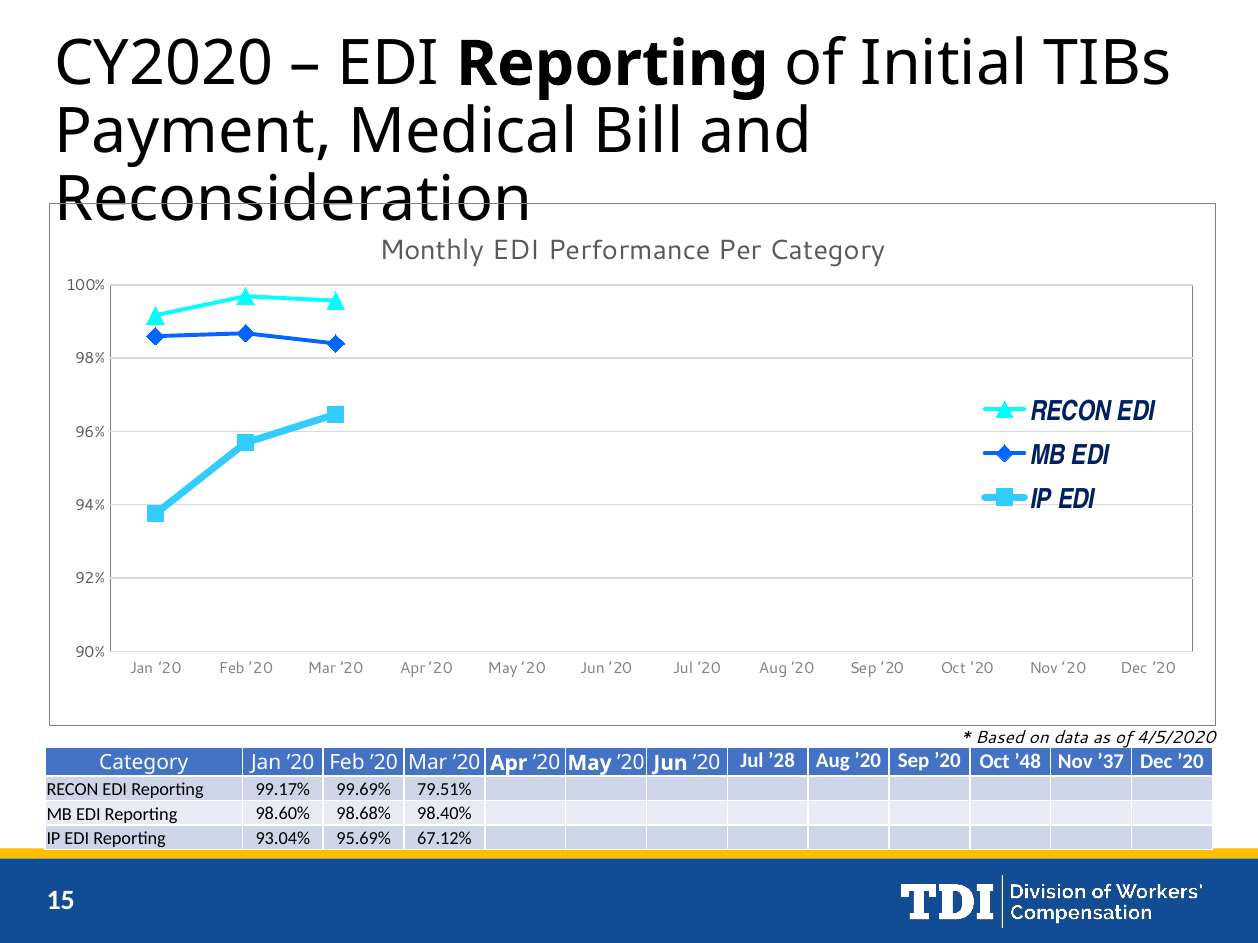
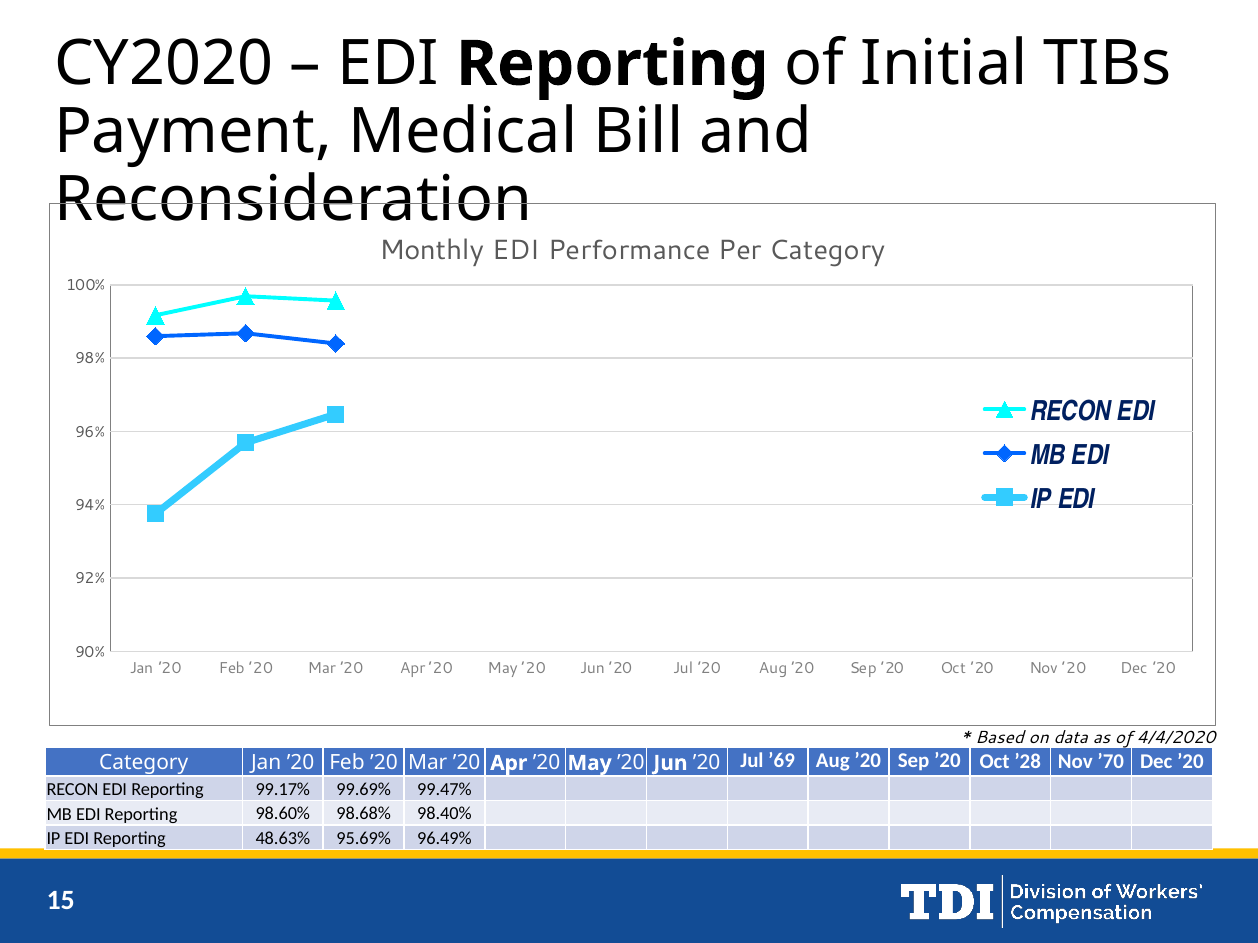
4/5/2020: 4/5/2020 -> 4/4/2020
’28: ’28 -> ’69
’48: ’48 -> ’28
’37: ’37 -> ’70
79.51%: 79.51% -> 99.47%
93.04%: 93.04% -> 48.63%
67.12%: 67.12% -> 96.49%
